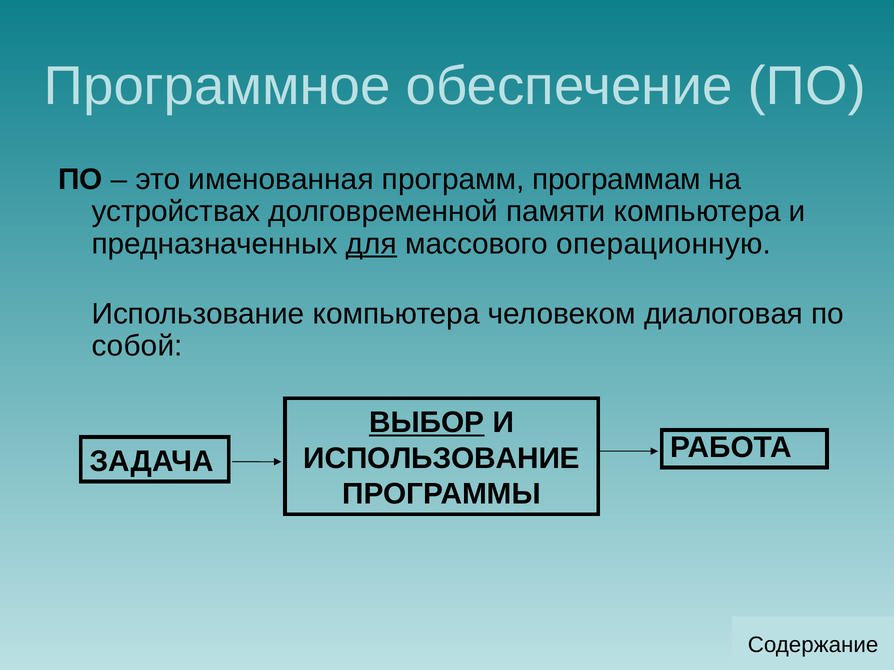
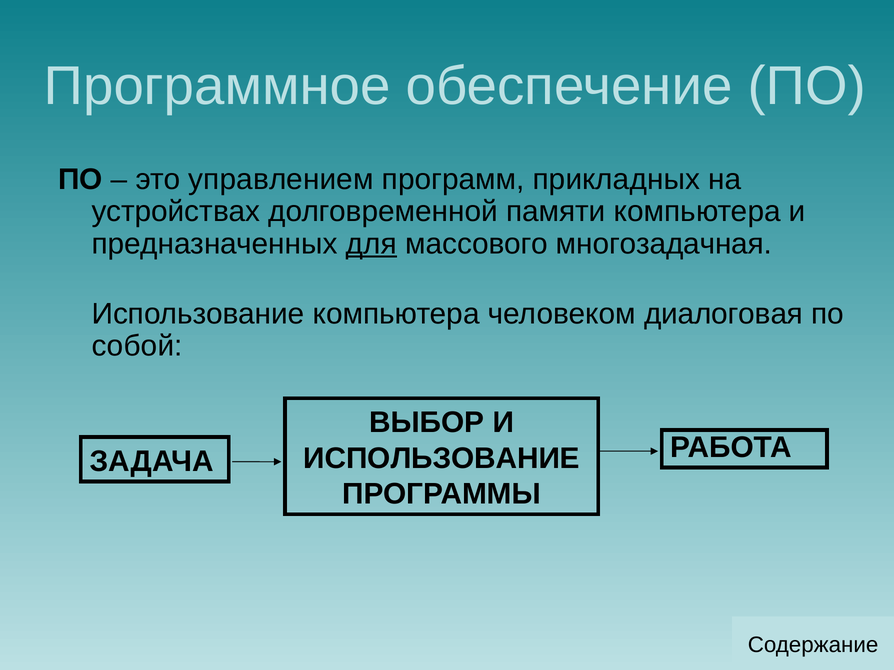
именованная: именованная -> управлением
программам: программам -> прикладных
операционную: операционную -> многозадачная
ВЫБОР underline: present -> none
